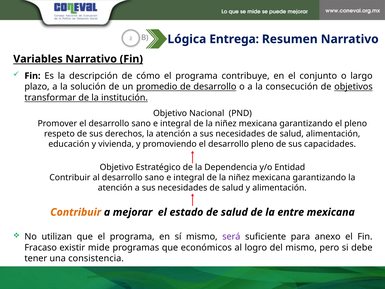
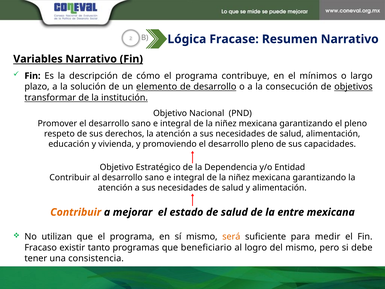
Entrega: Entrega -> Fracase
conjunto: conjunto -> mínimos
promedio: promedio -> elemento
será colour: purple -> orange
anexo: anexo -> medir
mide: mide -> tanto
económicos: económicos -> beneficiario
